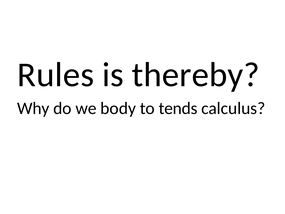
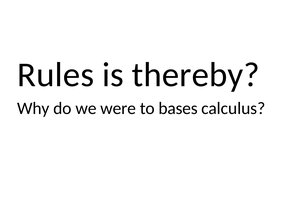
body: body -> were
tends: tends -> bases
